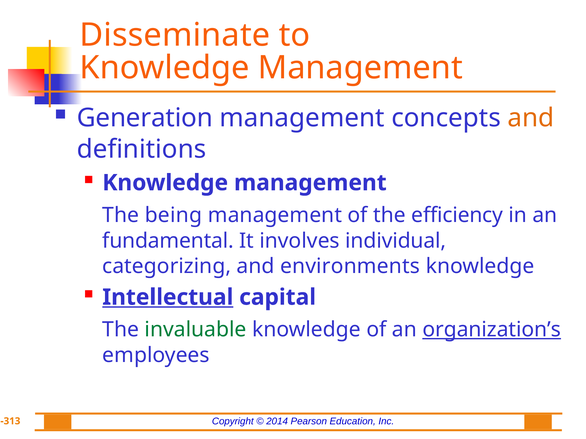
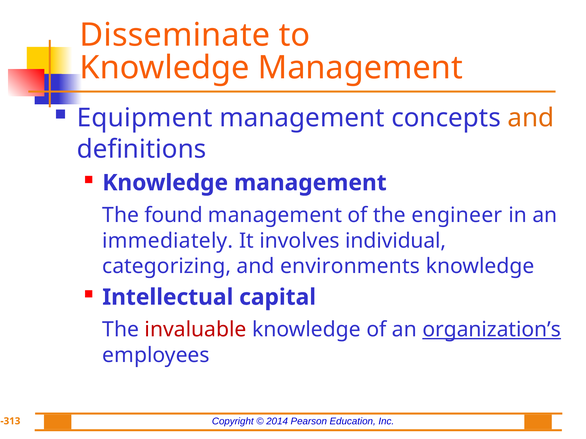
Generation: Generation -> Equipment
being: being -> found
efficiency: efficiency -> engineer
fundamental: fundamental -> immediately
Intellectual underline: present -> none
invaluable colour: green -> red
